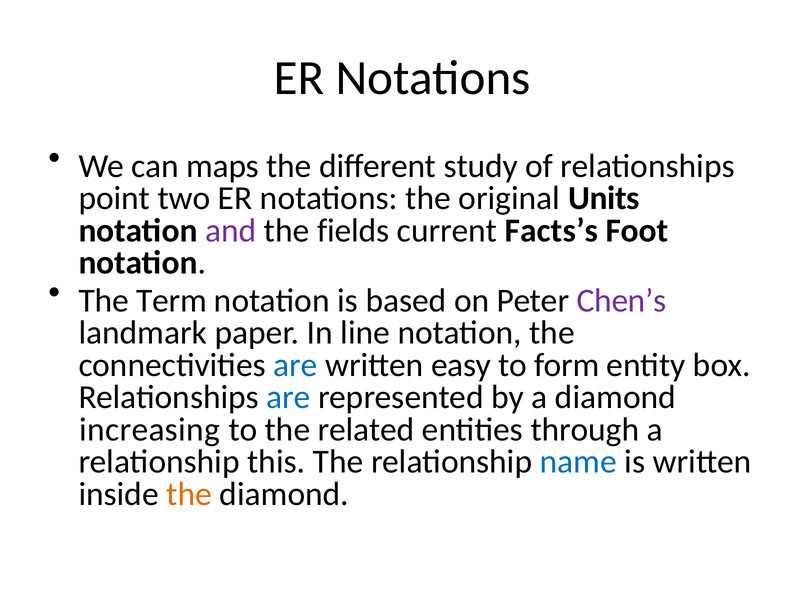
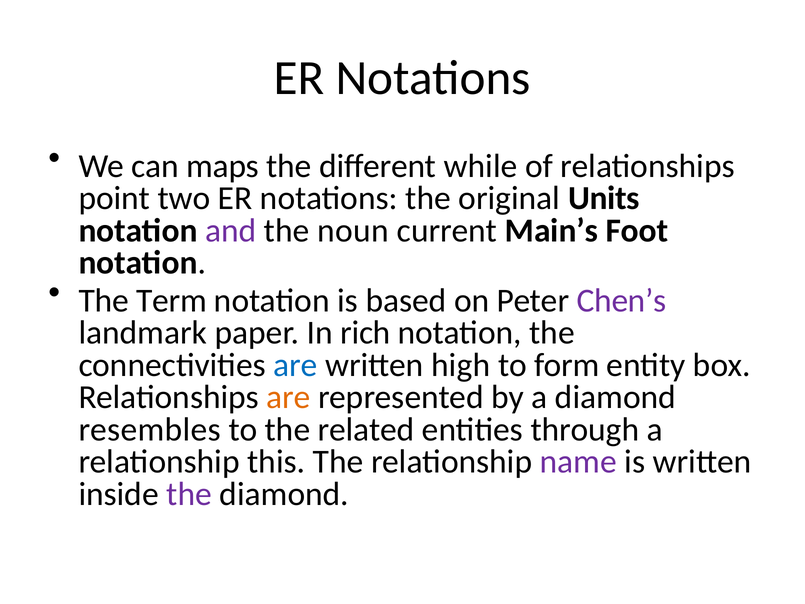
study: study -> while
fields: fields -> noun
Facts’s: Facts’s -> Main’s
line: line -> rich
easy: easy -> high
are at (289, 397) colour: blue -> orange
increasing: increasing -> resembles
name colour: blue -> purple
the at (189, 494) colour: orange -> purple
